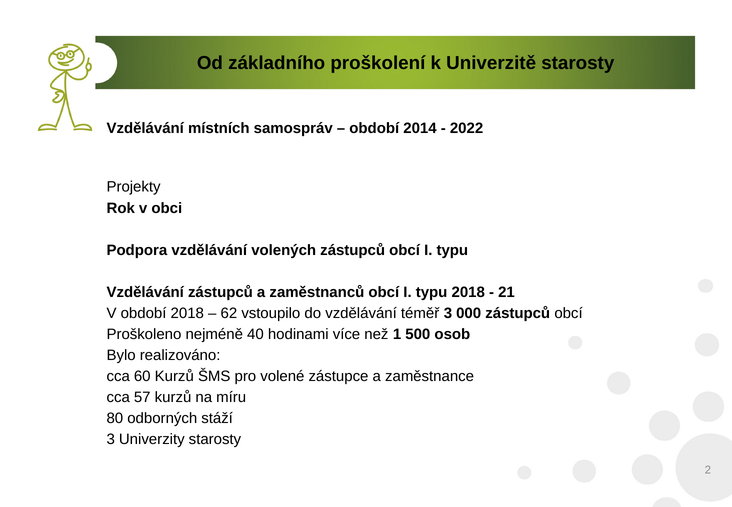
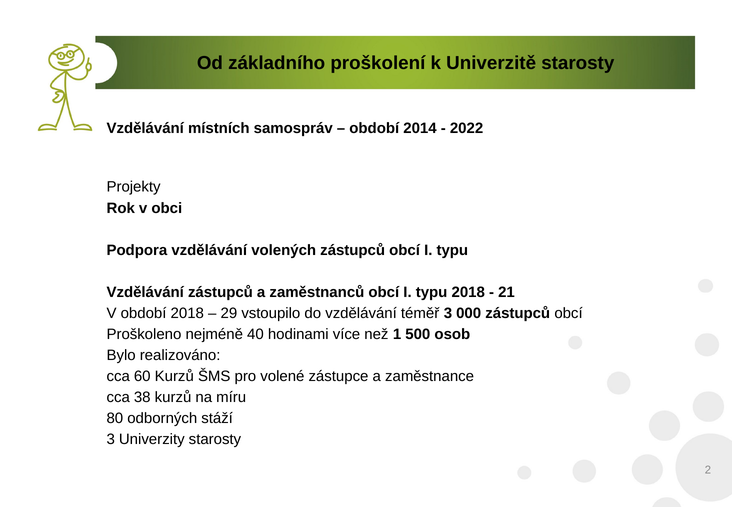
62: 62 -> 29
57: 57 -> 38
